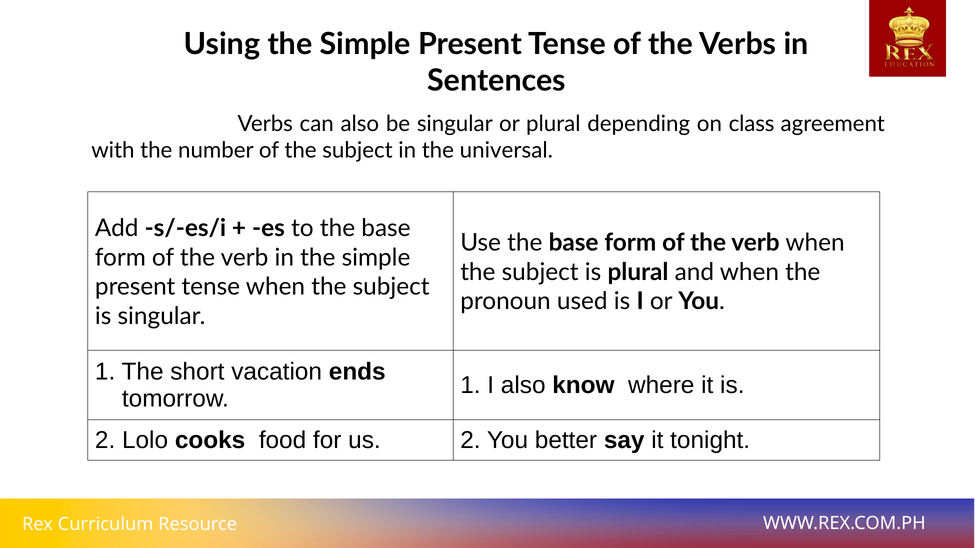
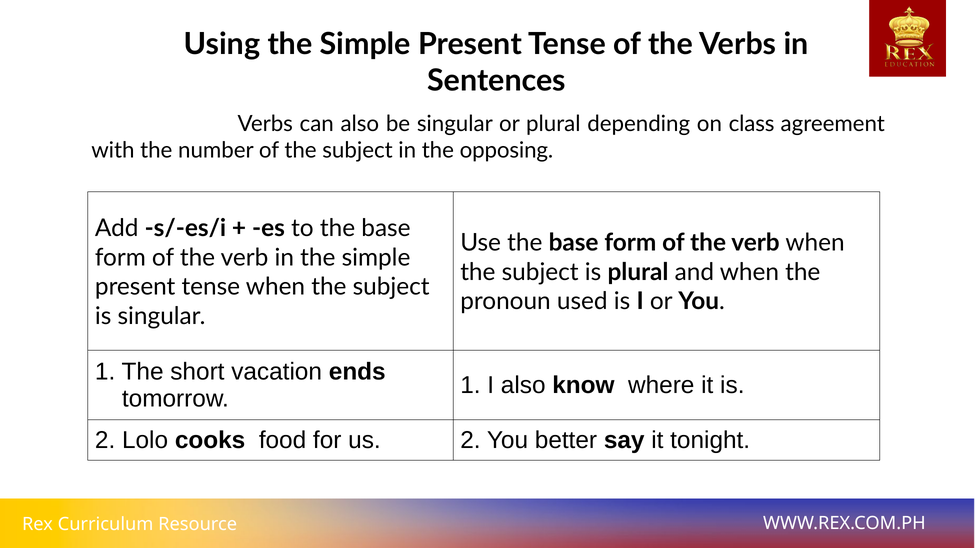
universal: universal -> opposing
